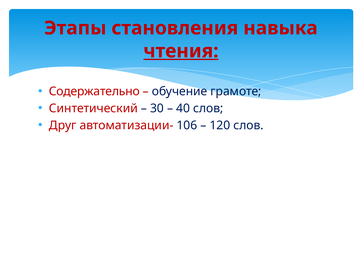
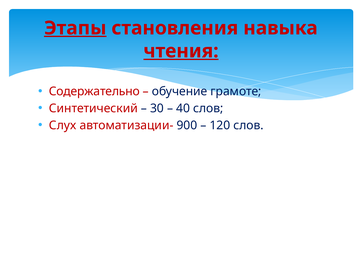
Этапы underline: none -> present
Друг: Друг -> Слух
106: 106 -> 900
